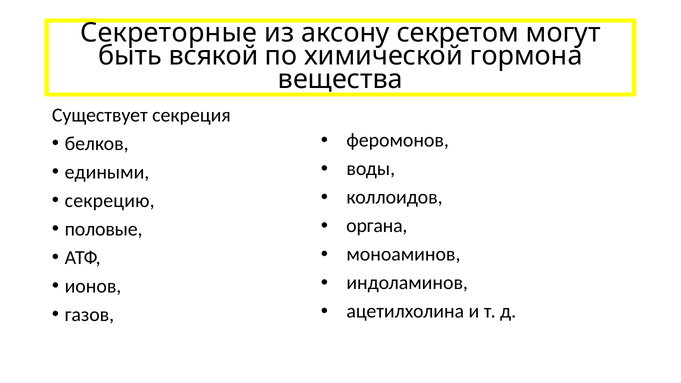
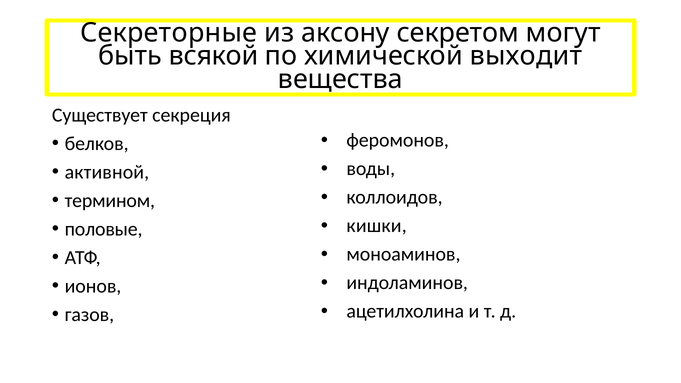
гормона: гормона -> выходит
едиными: едиными -> активной
секрецию: секрецию -> термином
органа: органа -> кишки
